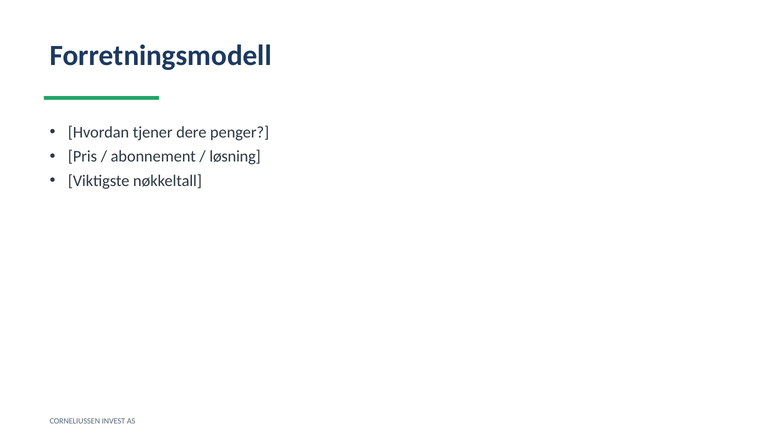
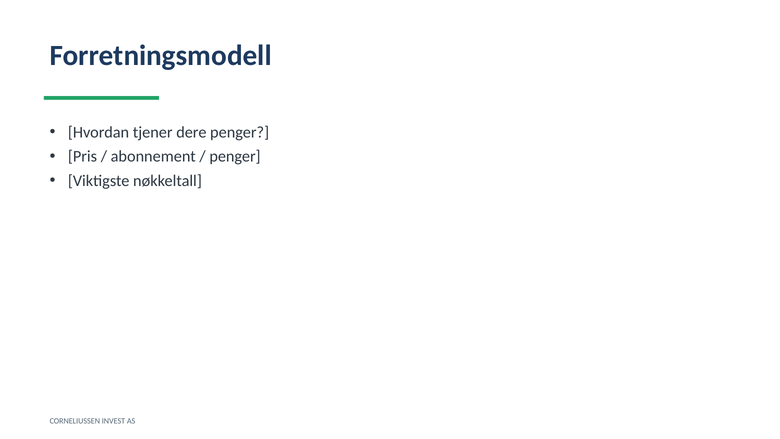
løsning at (235, 156): løsning -> penger
